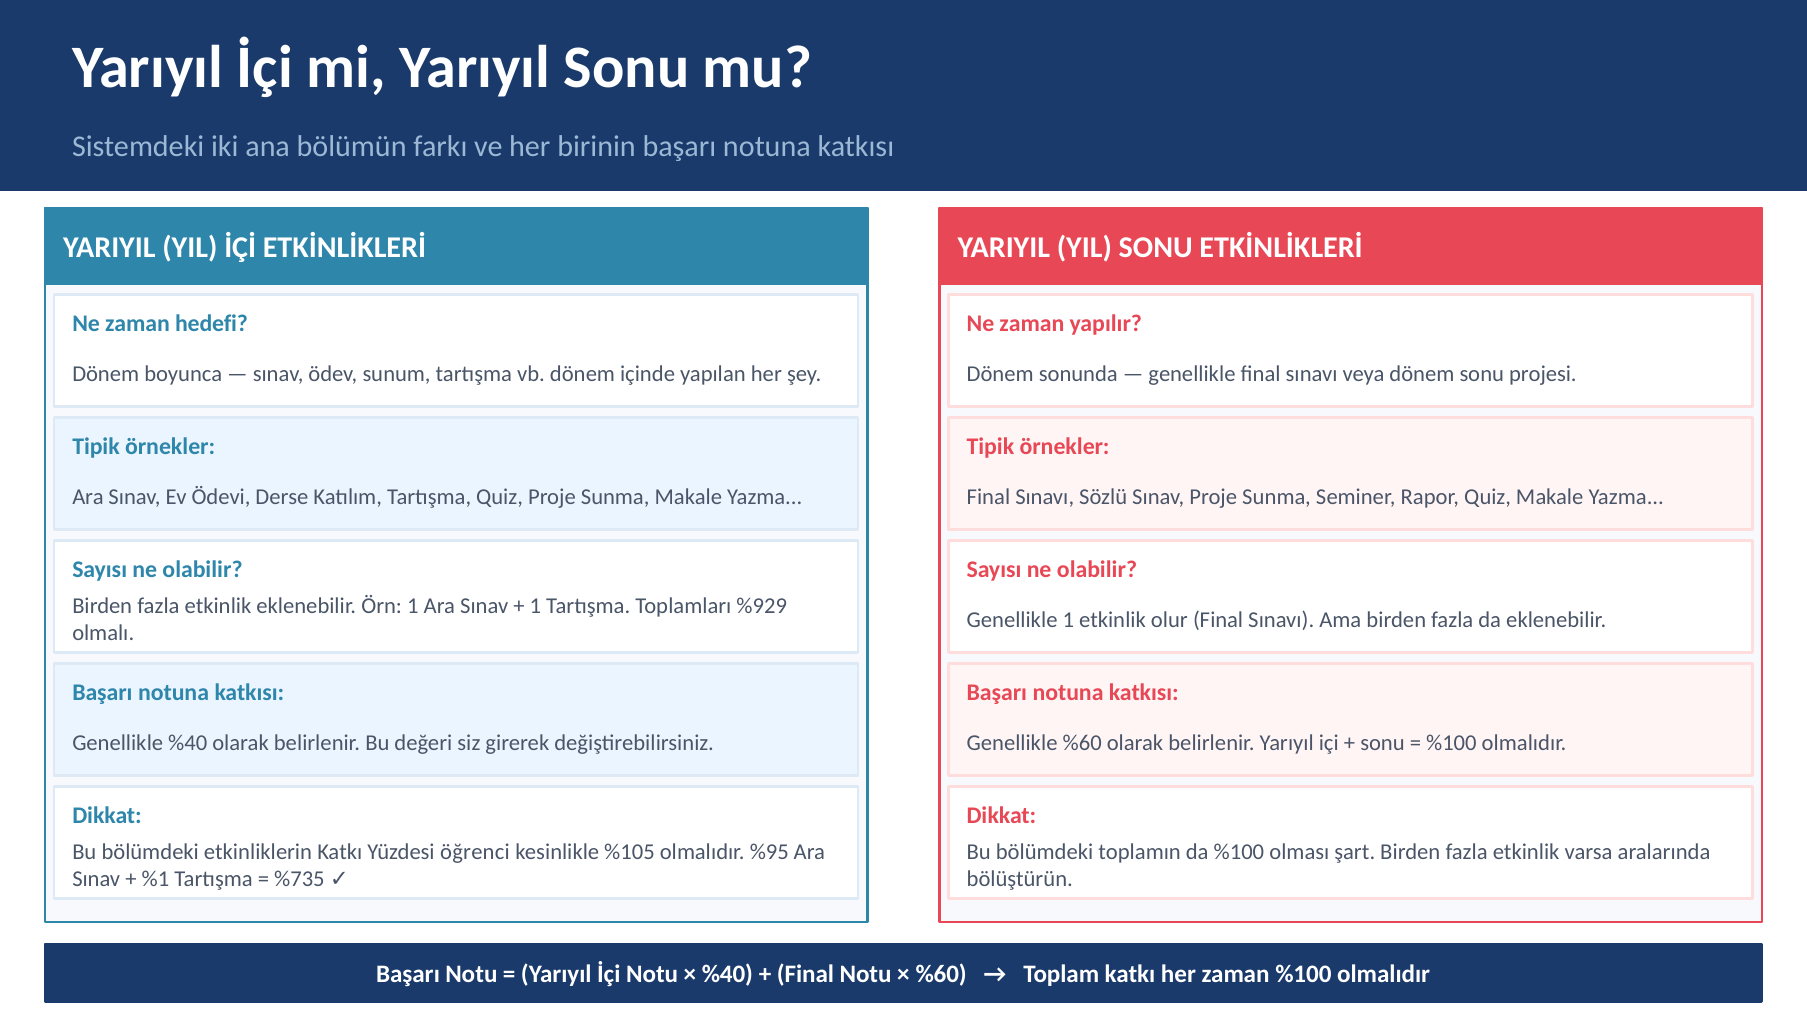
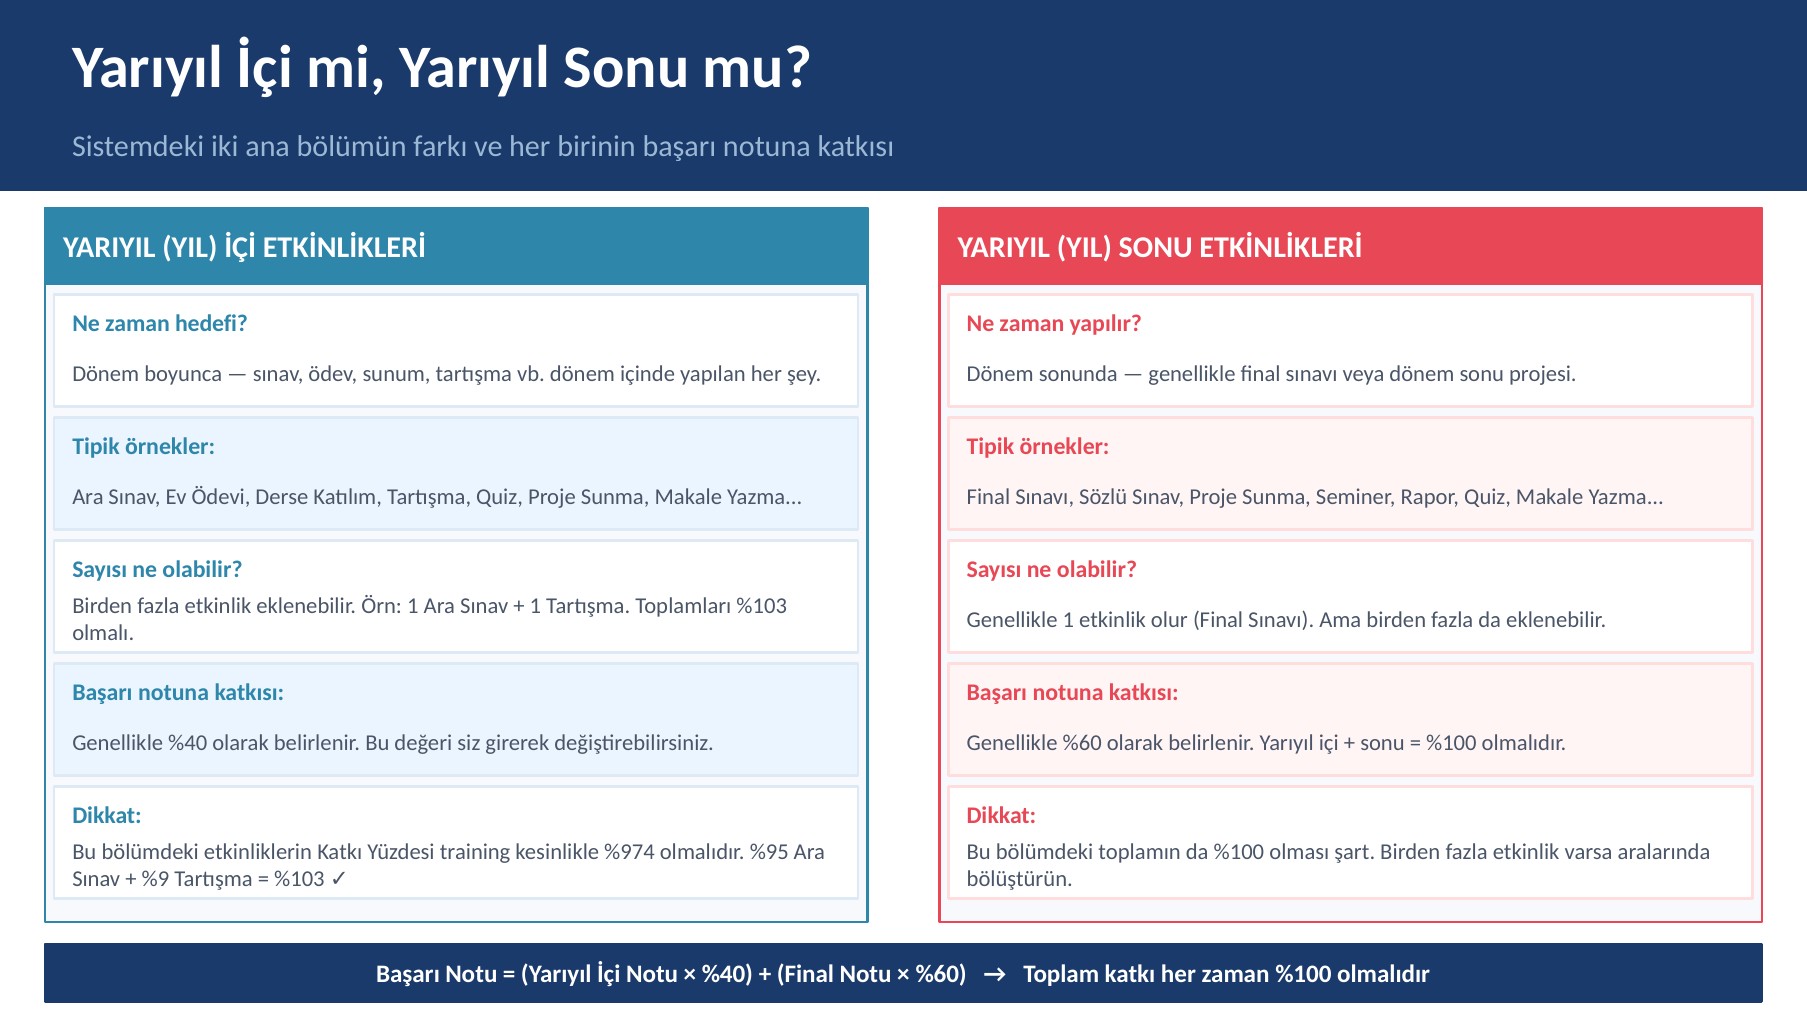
Toplamları %929: %929 -> %103
öğrenci: öğrenci -> training
%105: %105 -> %974
%1: %1 -> %9
%735 at (299, 879): %735 -> %103
